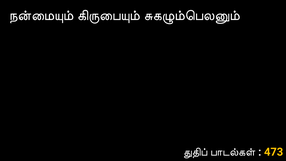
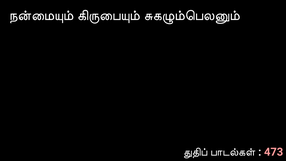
473 colour: yellow -> pink
